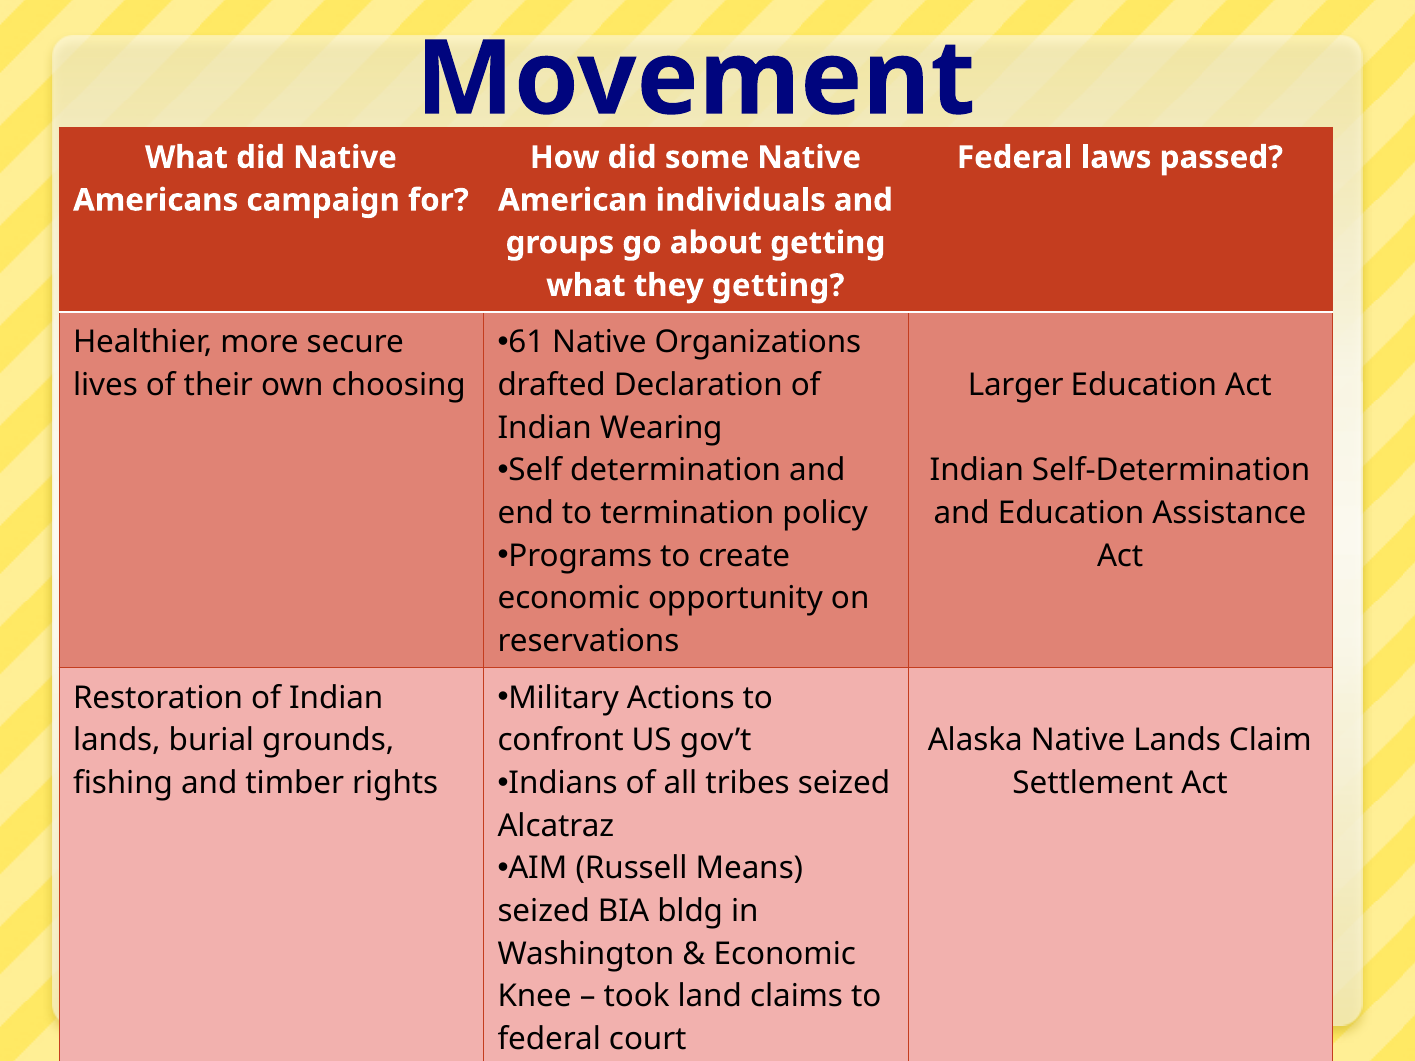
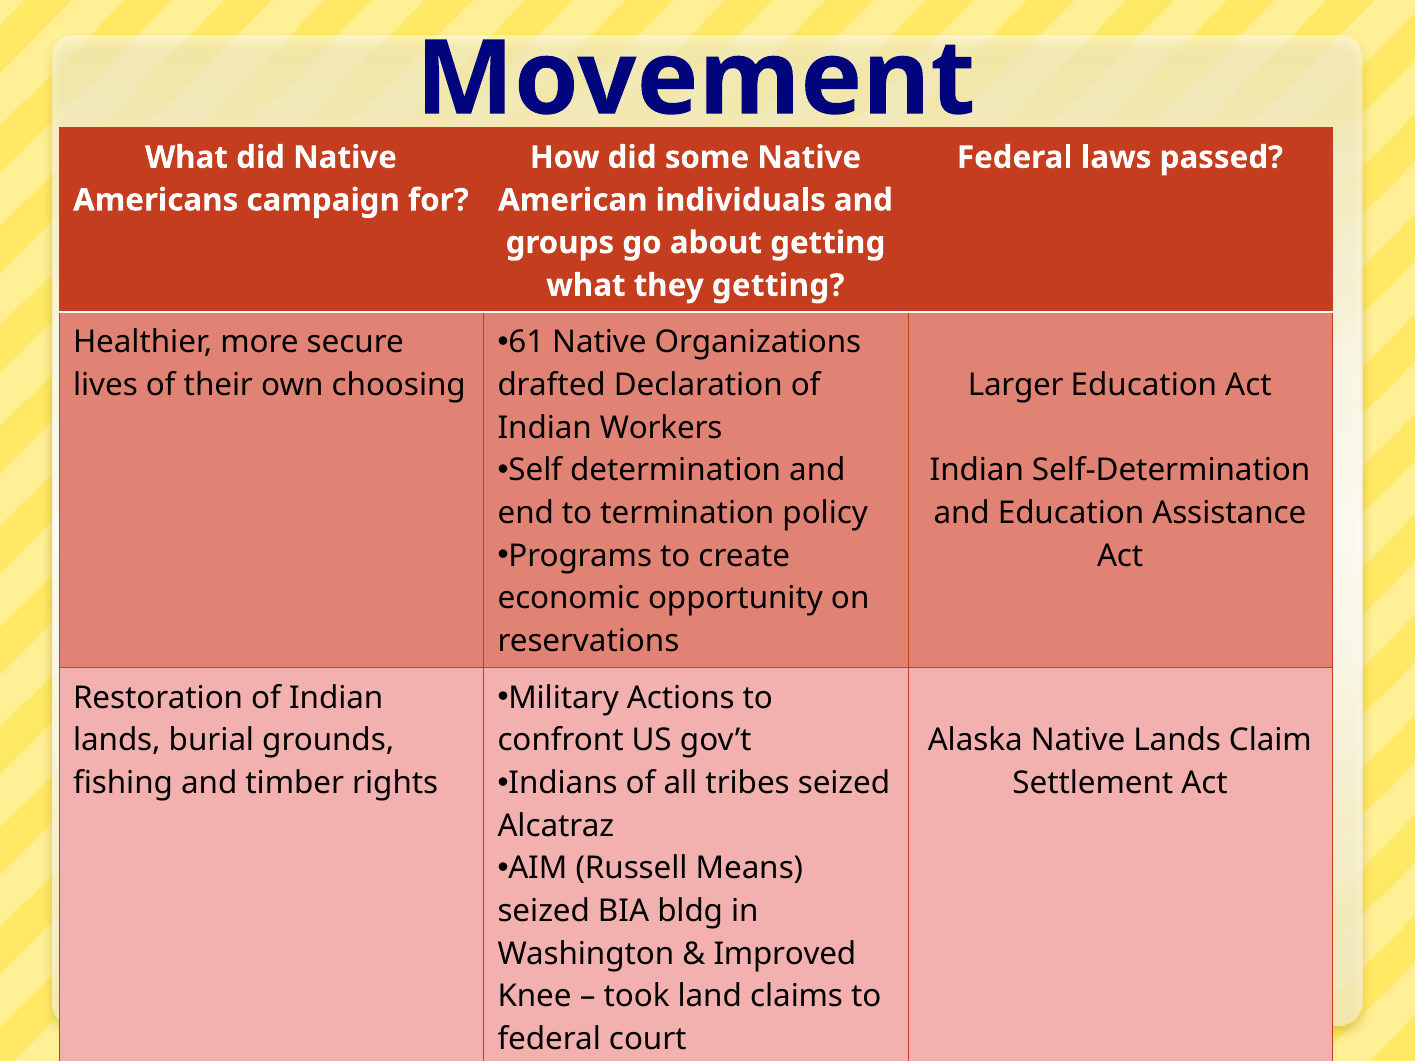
Wearing: Wearing -> Workers
Economic at (785, 954): Economic -> Improved
